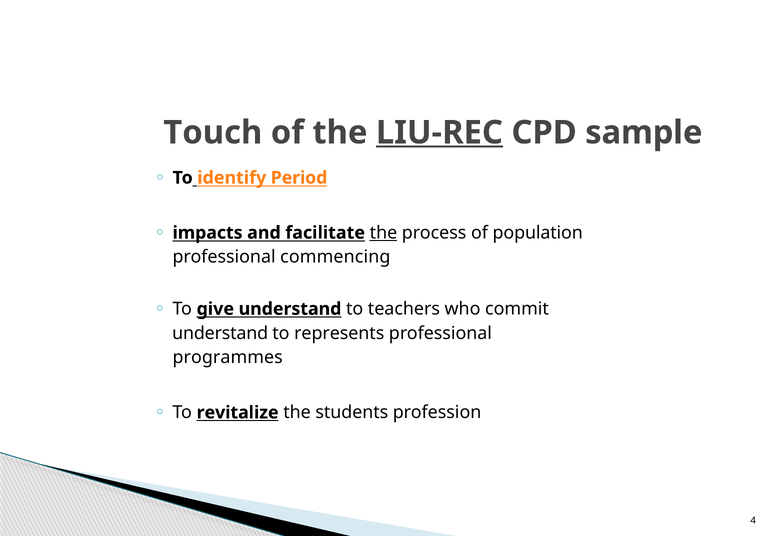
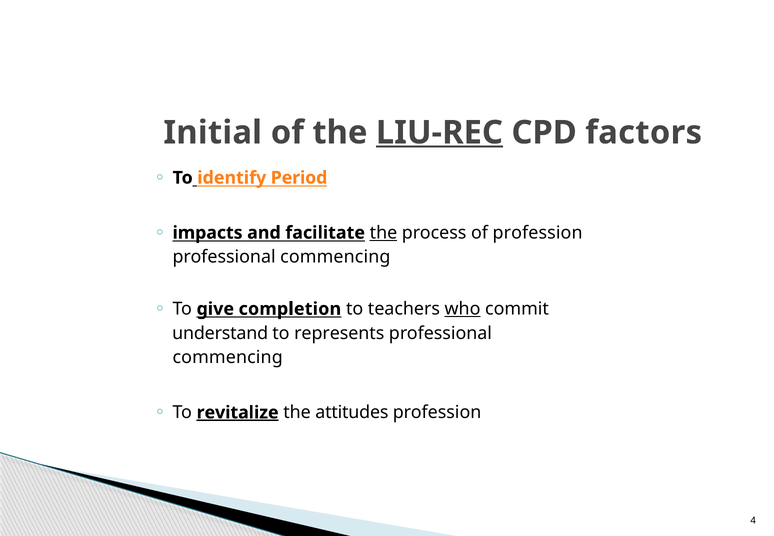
Touch: Touch -> Initial
sample: sample -> factors
of population: population -> profession
give understand: understand -> completion
who underline: none -> present
programmes at (228, 357): programmes -> commencing
revitalize underline: none -> present
students: students -> attitudes
